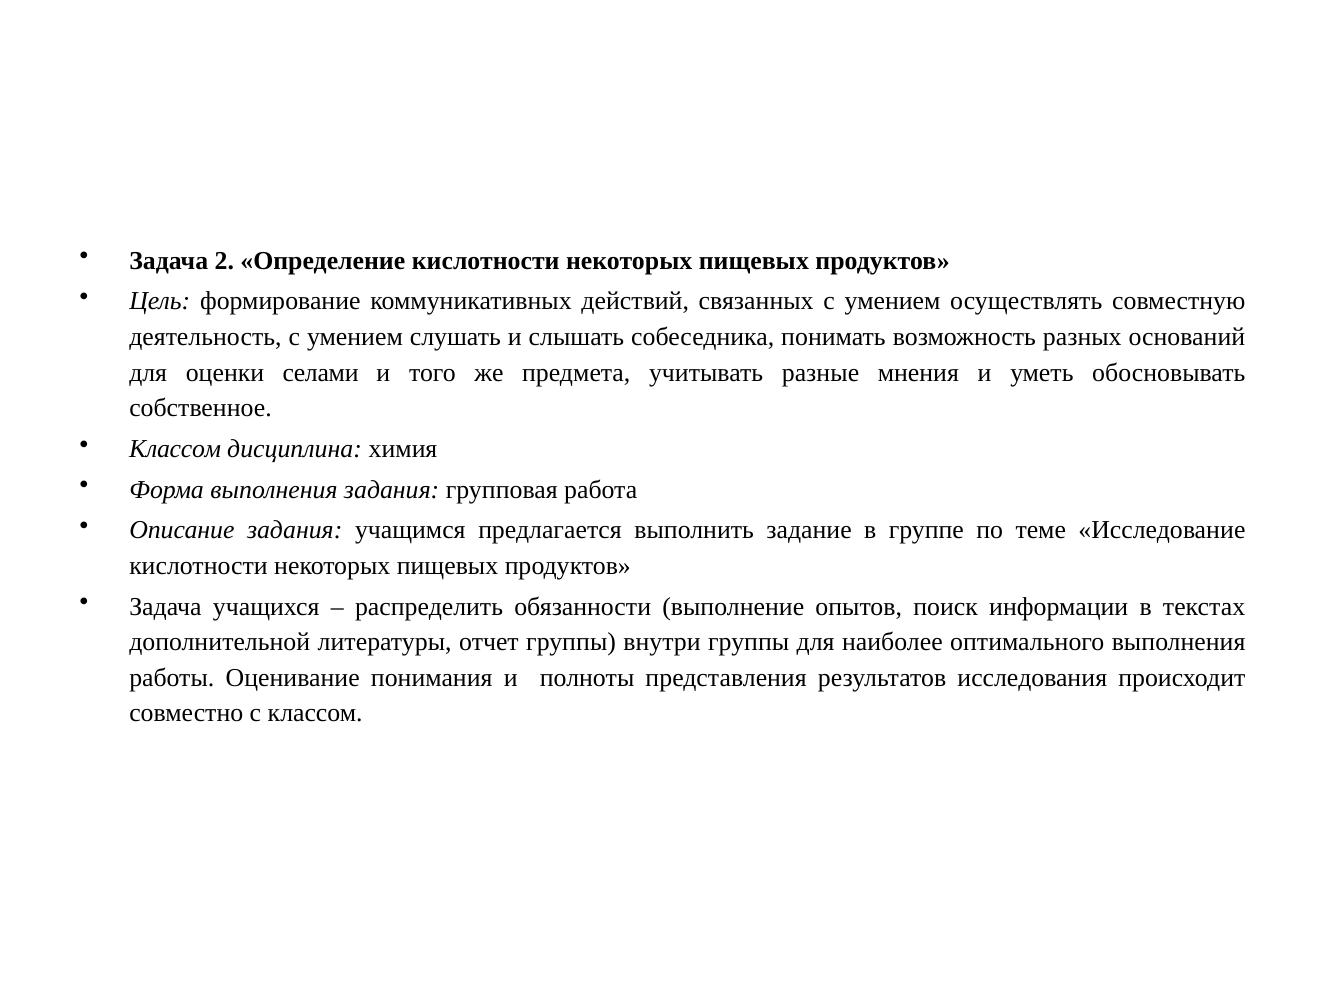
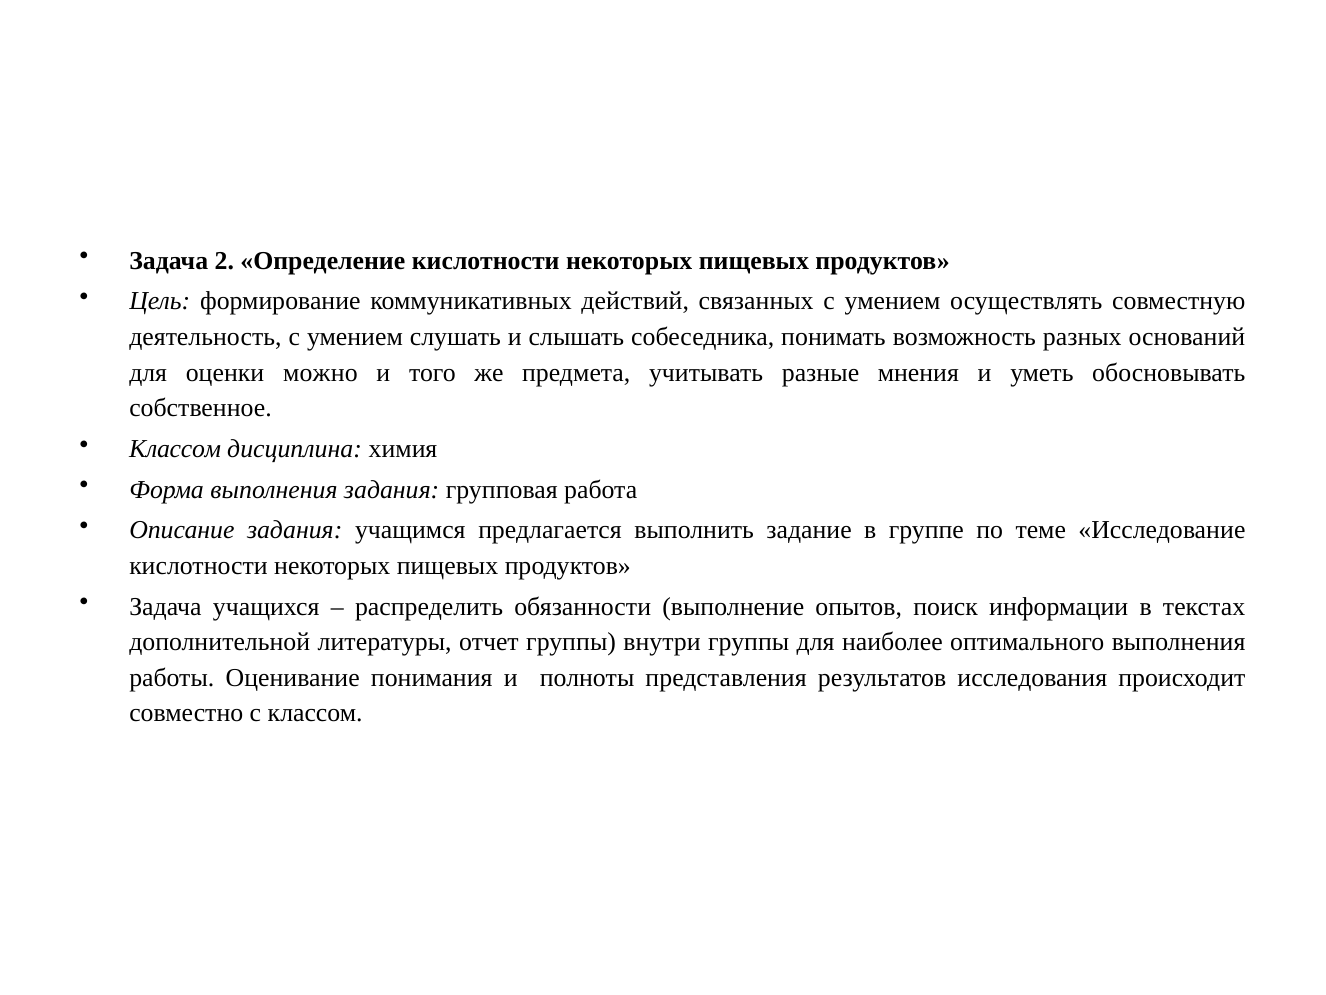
селами: селами -> можно
